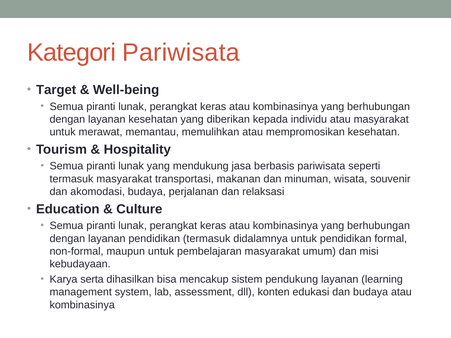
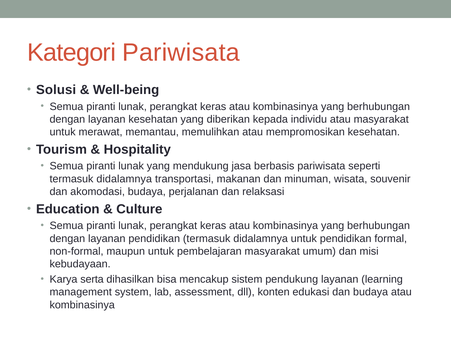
Target: Target -> Solusi
masyarakat at (124, 179): masyarakat -> didalamnya
